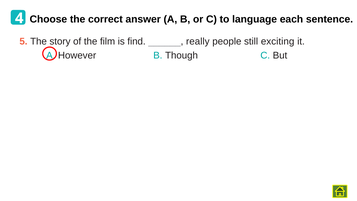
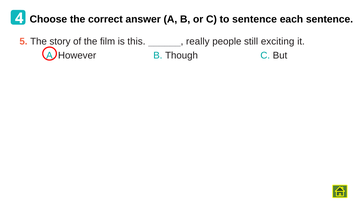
to language: language -> sentence
find: find -> this
